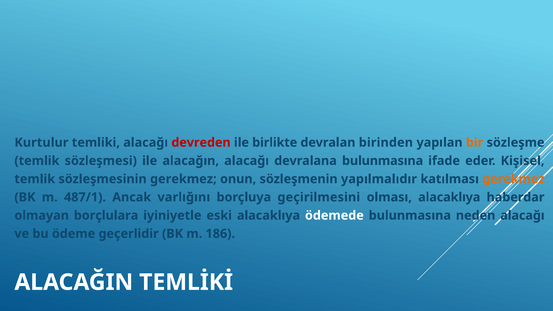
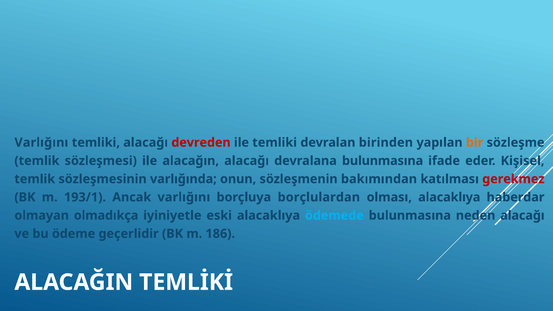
Kurtulur at (41, 143): Kurtulur -> Varlığını
ile birlikte: birlikte -> temliki
sözleşmesinin gerekmez: gerekmez -> varlığında
yapılmalıdır: yapılmalıdır -> bakımından
gerekmez at (513, 179) colour: orange -> red
487/1: 487/1 -> 193/1
geçirilmesini: geçirilmesini -> borçlulardan
borçlulara: borçlulara -> olmadıkça
ödemede colour: white -> light blue
